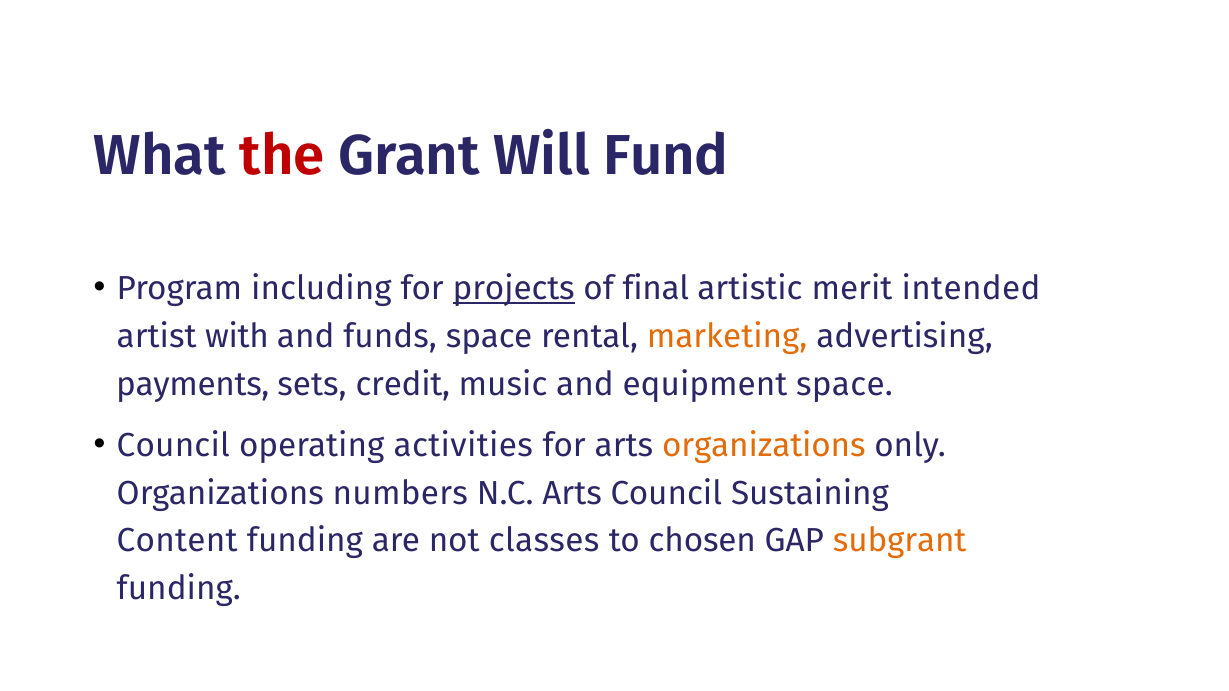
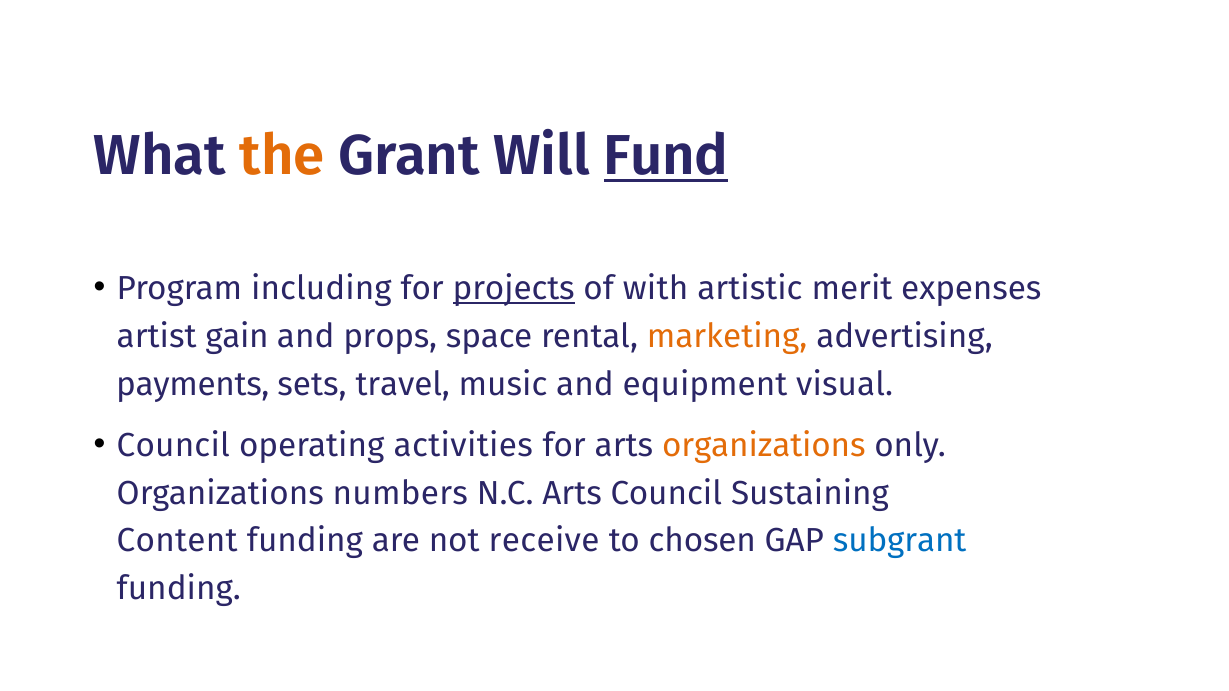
the colour: red -> orange
Fund underline: none -> present
final: final -> with
intended: intended -> expenses
with: with -> gain
funds: funds -> props
credit: credit -> travel
equipment space: space -> visual
classes: classes -> receive
subgrant colour: orange -> blue
